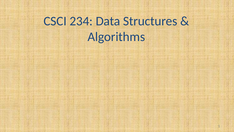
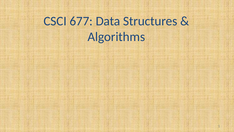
234: 234 -> 677
